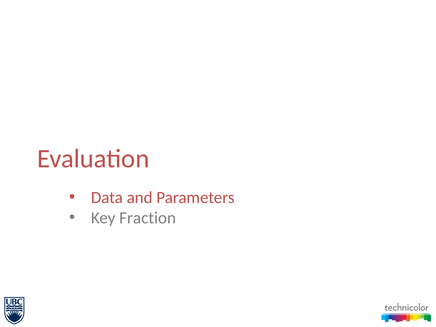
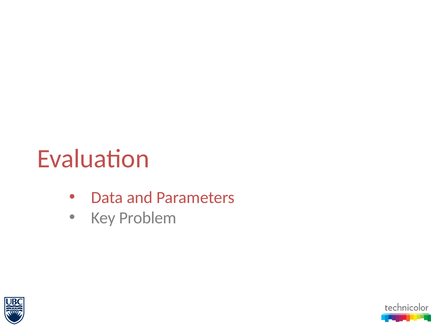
Fraction: Fraction -> Problem
